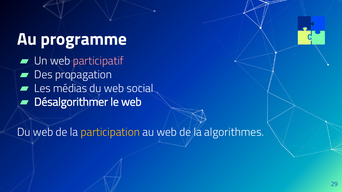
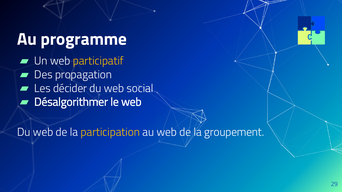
participatif colour: pink -> yellow
médias: médias -> décider
algorithmes: algorithmes -> groupement
